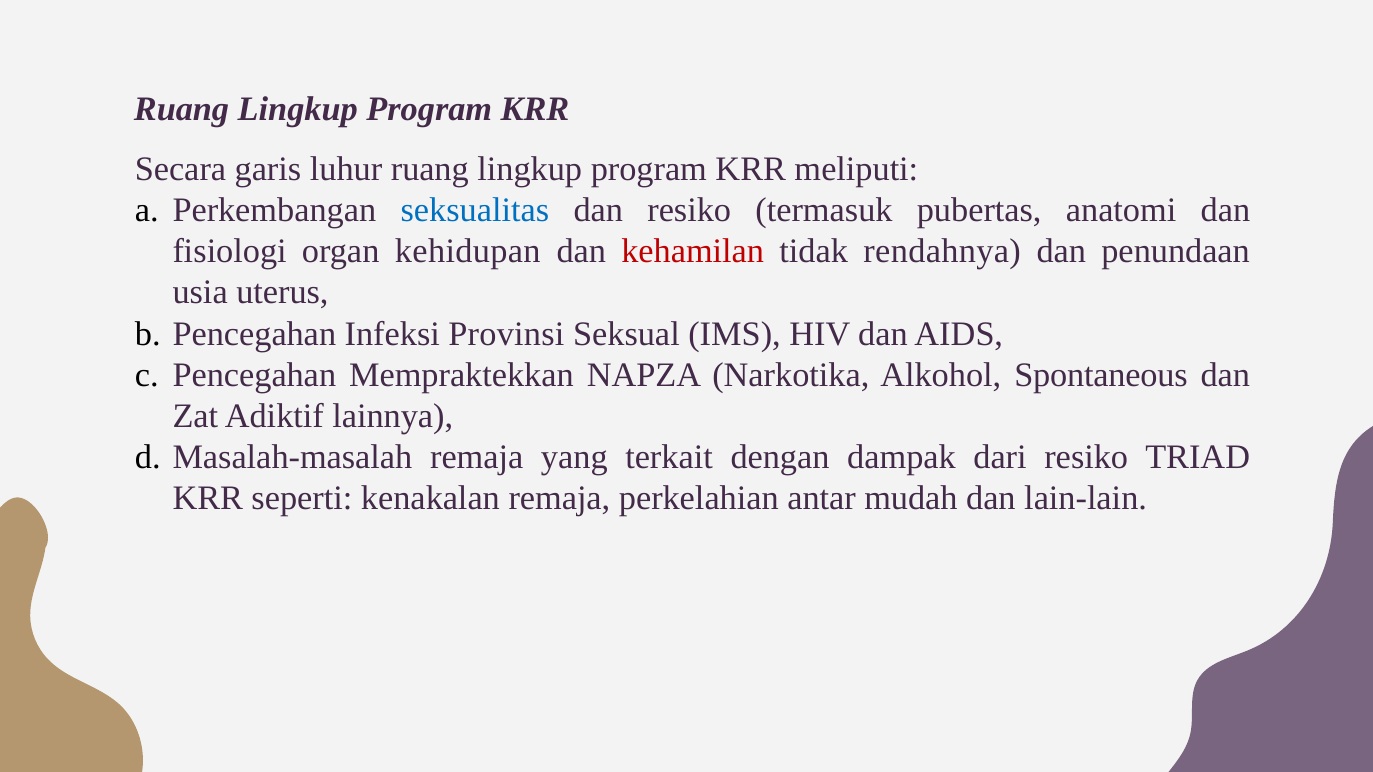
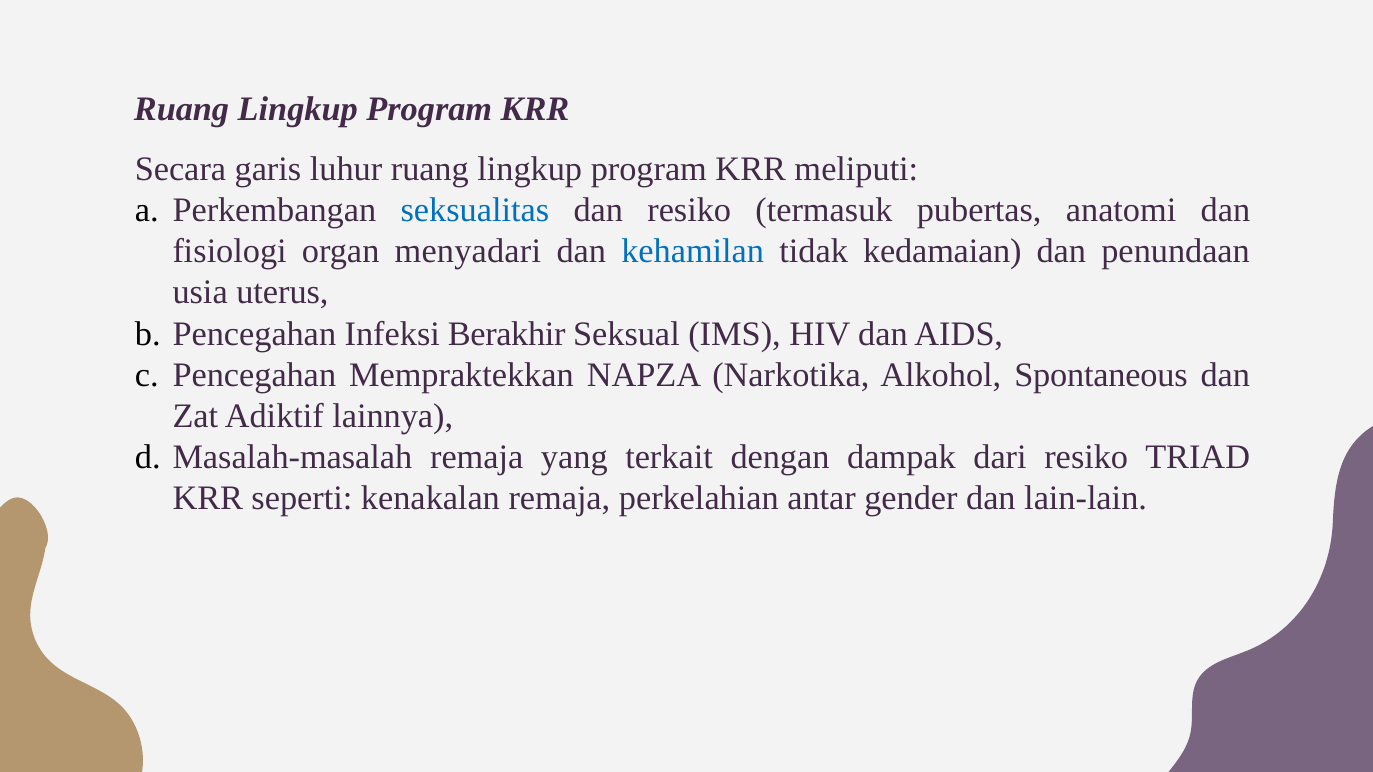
kehidupan: kehidupan -> menyadari
kehamilan colour: red -> blue
rendahnya: rendahnya -> kedamaian
Provinsi: Provinsi -> Berakhir
mudah: mudah -> gender
